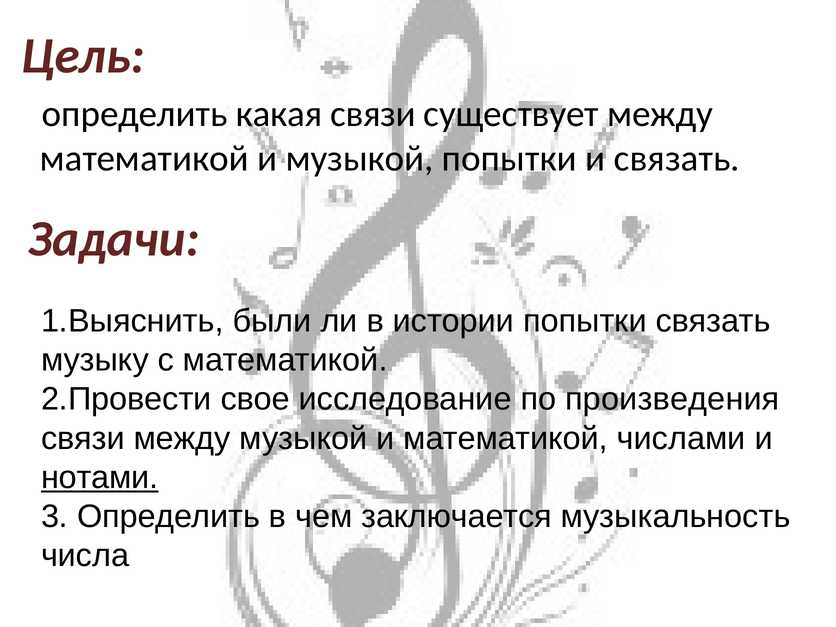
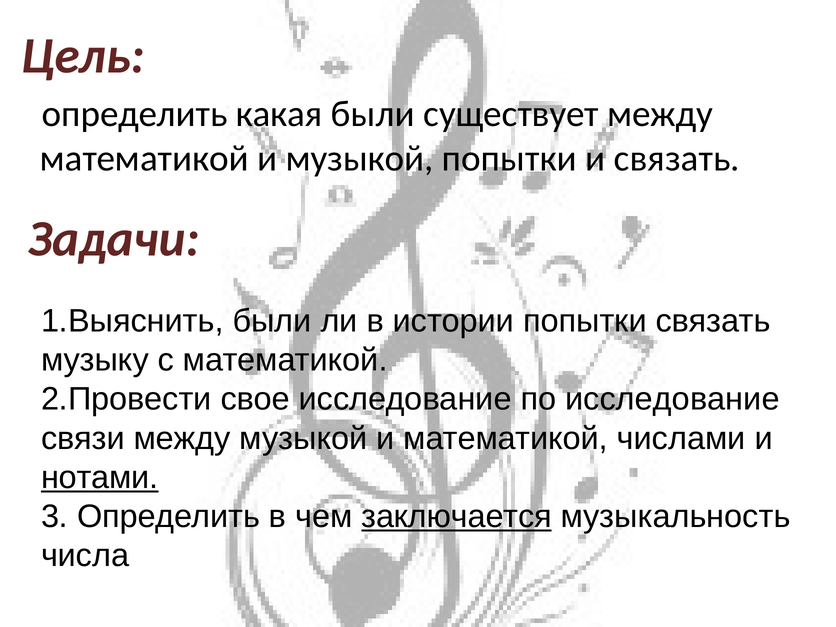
какая связи: связи -> были
по произведения: произведения -> исследование
заключается underline: none -> present
